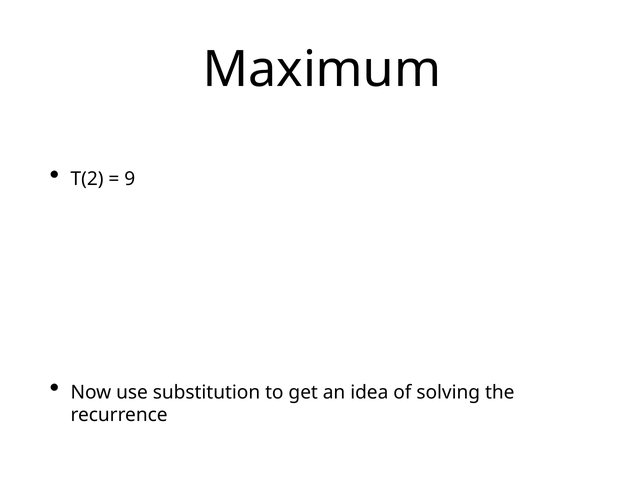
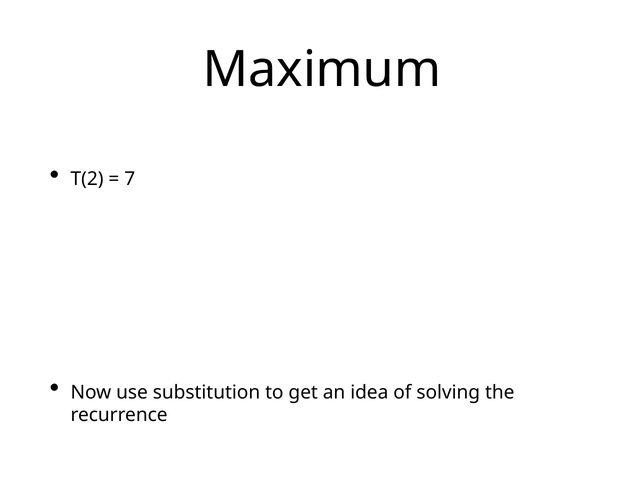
9: 9 -> 7
